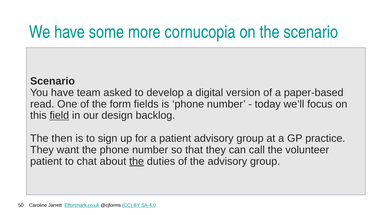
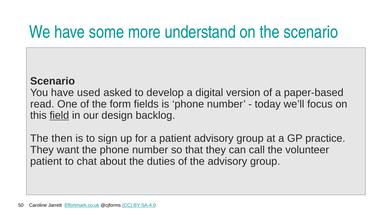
cornucopia: cornucopia -> understand
team: team -> used
the at (137, 162) underline: present -> none
